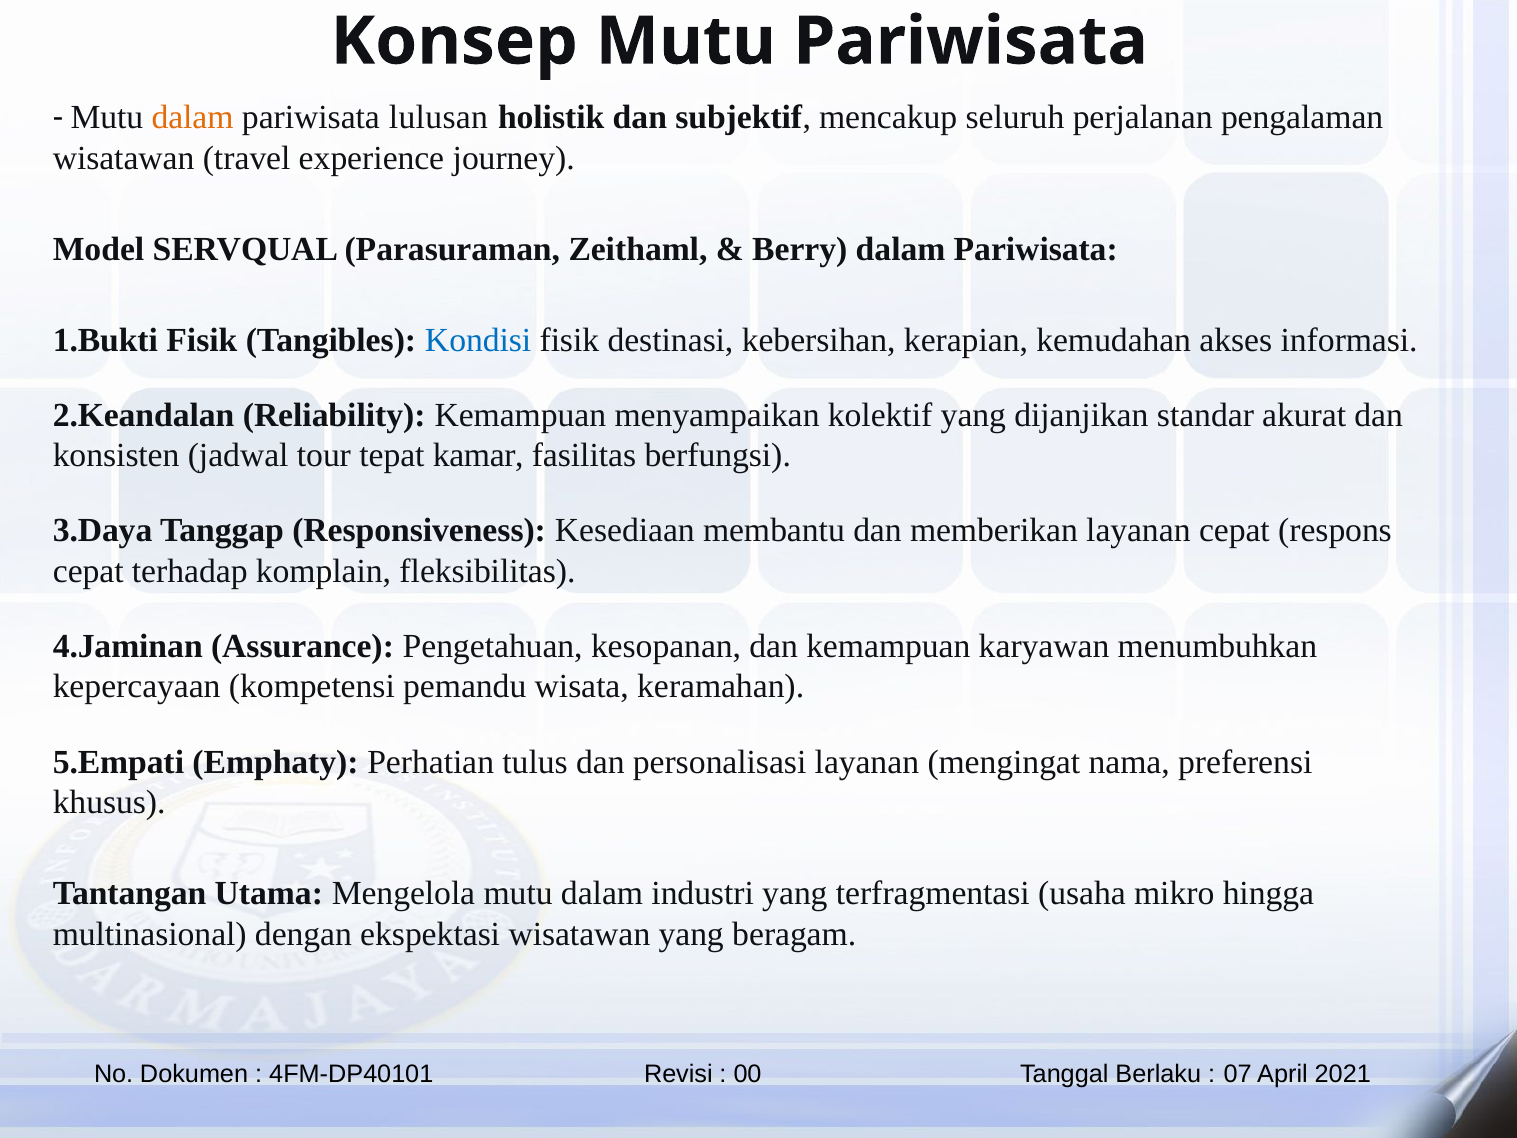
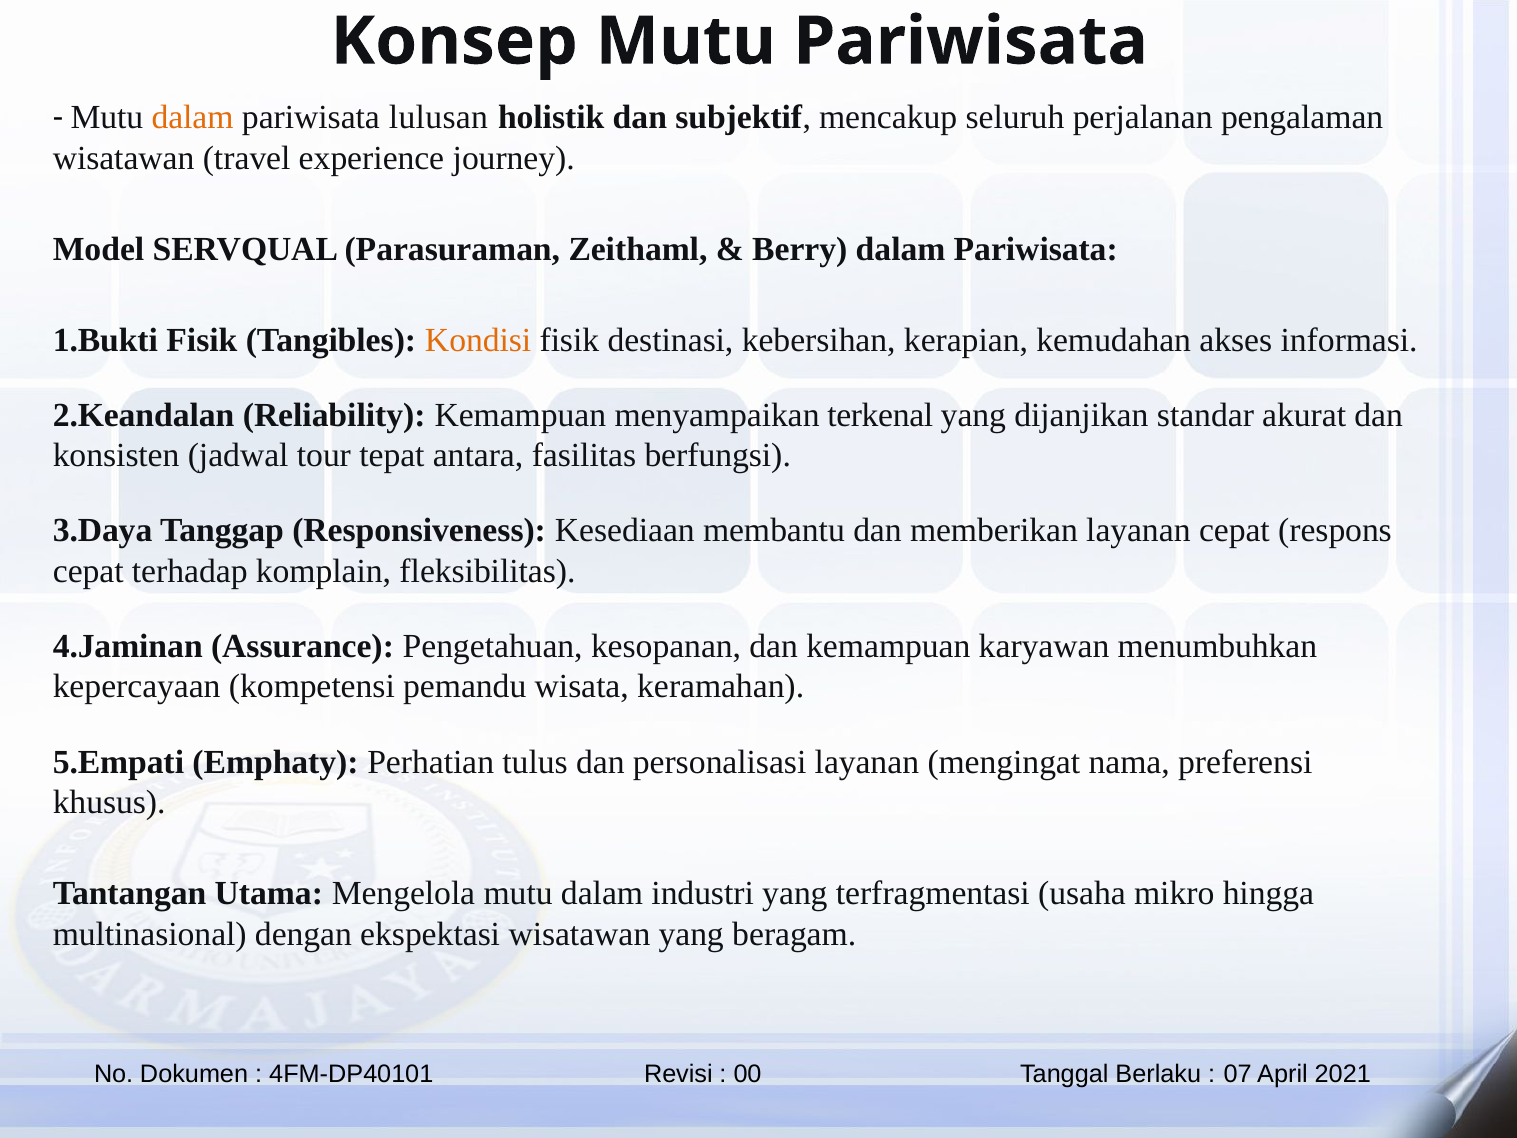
Kondisi colour: blue -> orange
kolektif: kolektif -> terkenal
kamar: kamar -> antara
